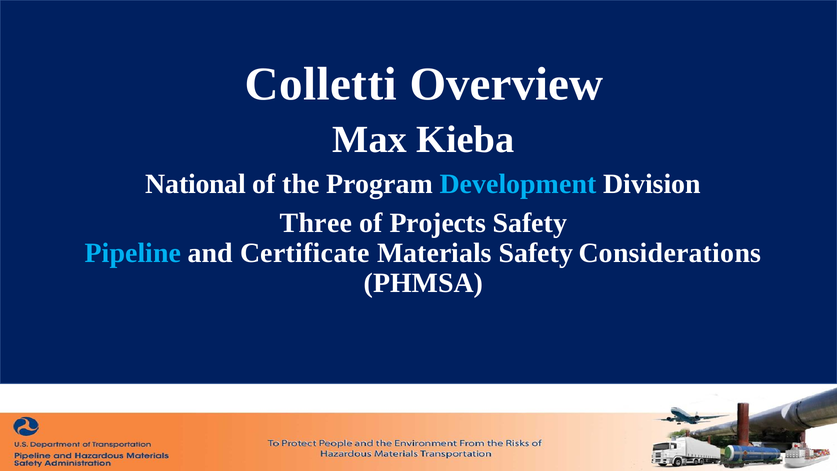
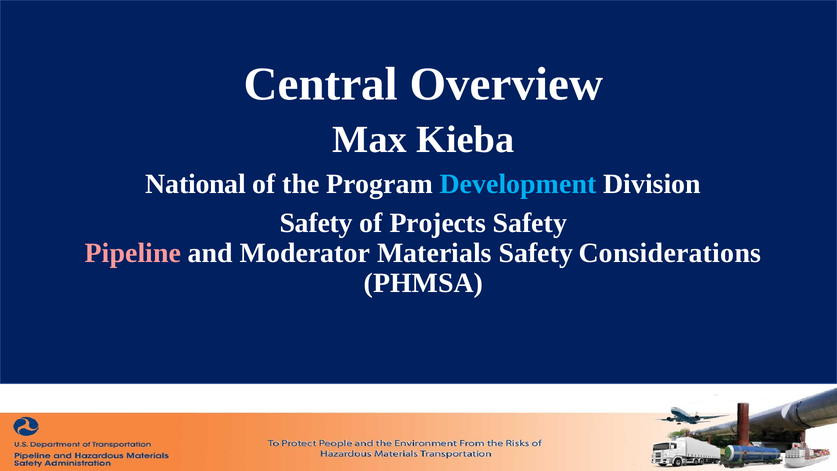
Colletti: Colletti -> Central
Three at (316, 223): Three -> Safety
Pipeline colour: light blue -> pink
Certificate: Certificate -> Moderator
